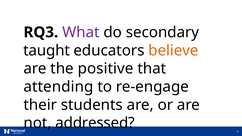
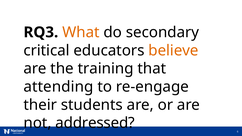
What colour: purple -> orange
taught: taught -> critical
positive: positive -> training
